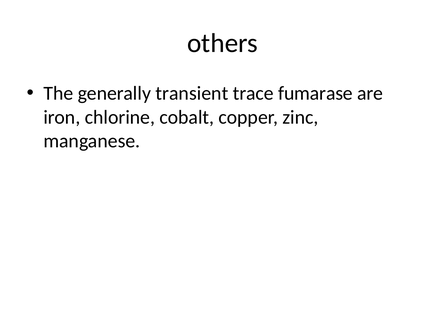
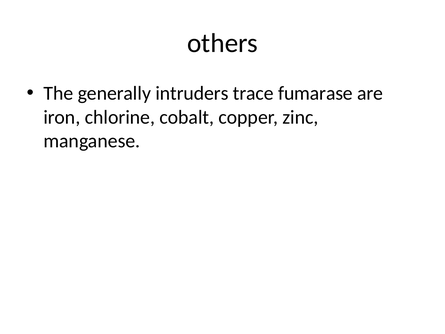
transient: transient -> intruders
